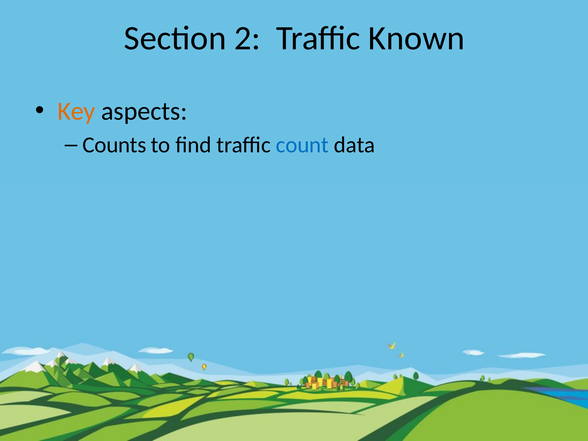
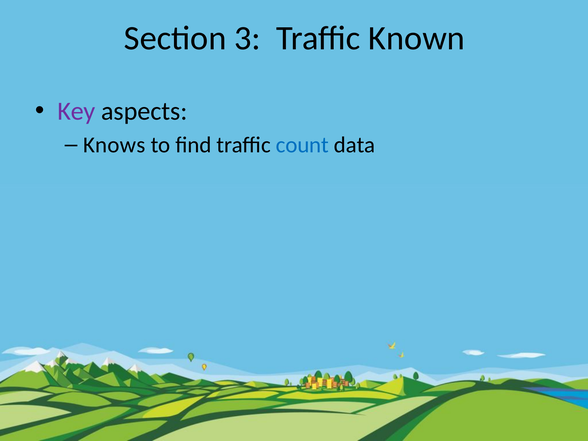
2: 2 -> 3
Key colour: orange -> purple
Counts: Counts -> Knows
